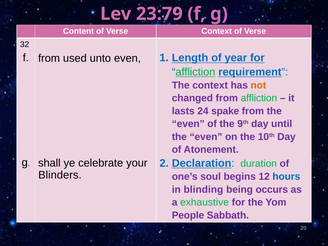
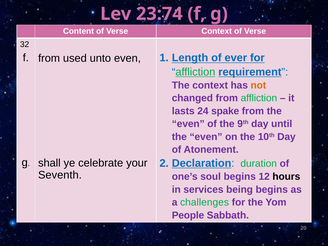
23:79: 23:79 -> 23:74
year: year -> ever
Blinders: Blinders -> Seventh
hours colour: blue -> black
blinding: blinding -> services
being occurs: occurs -> begins
exhaustive: exhaustive -> challenges
